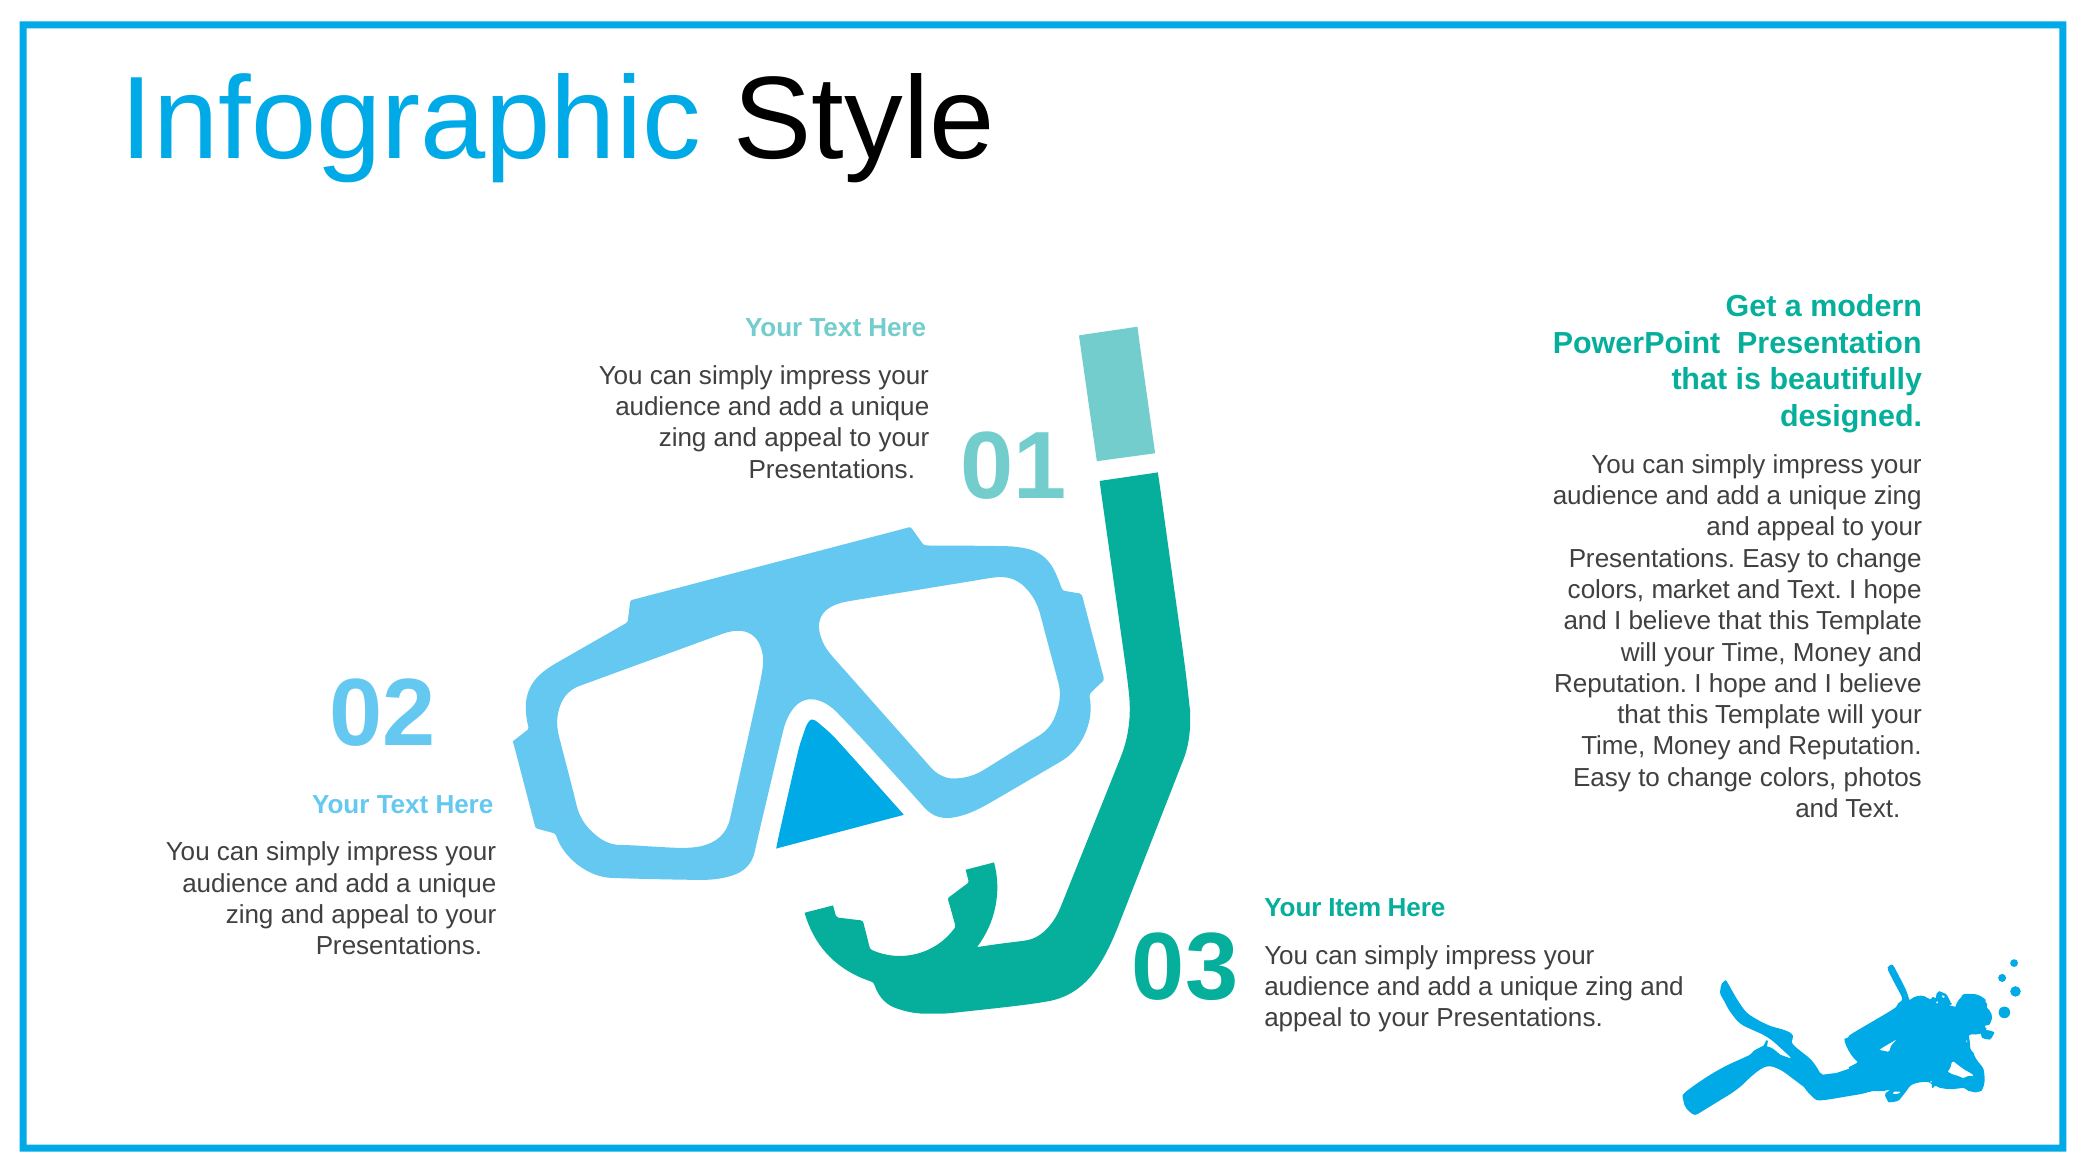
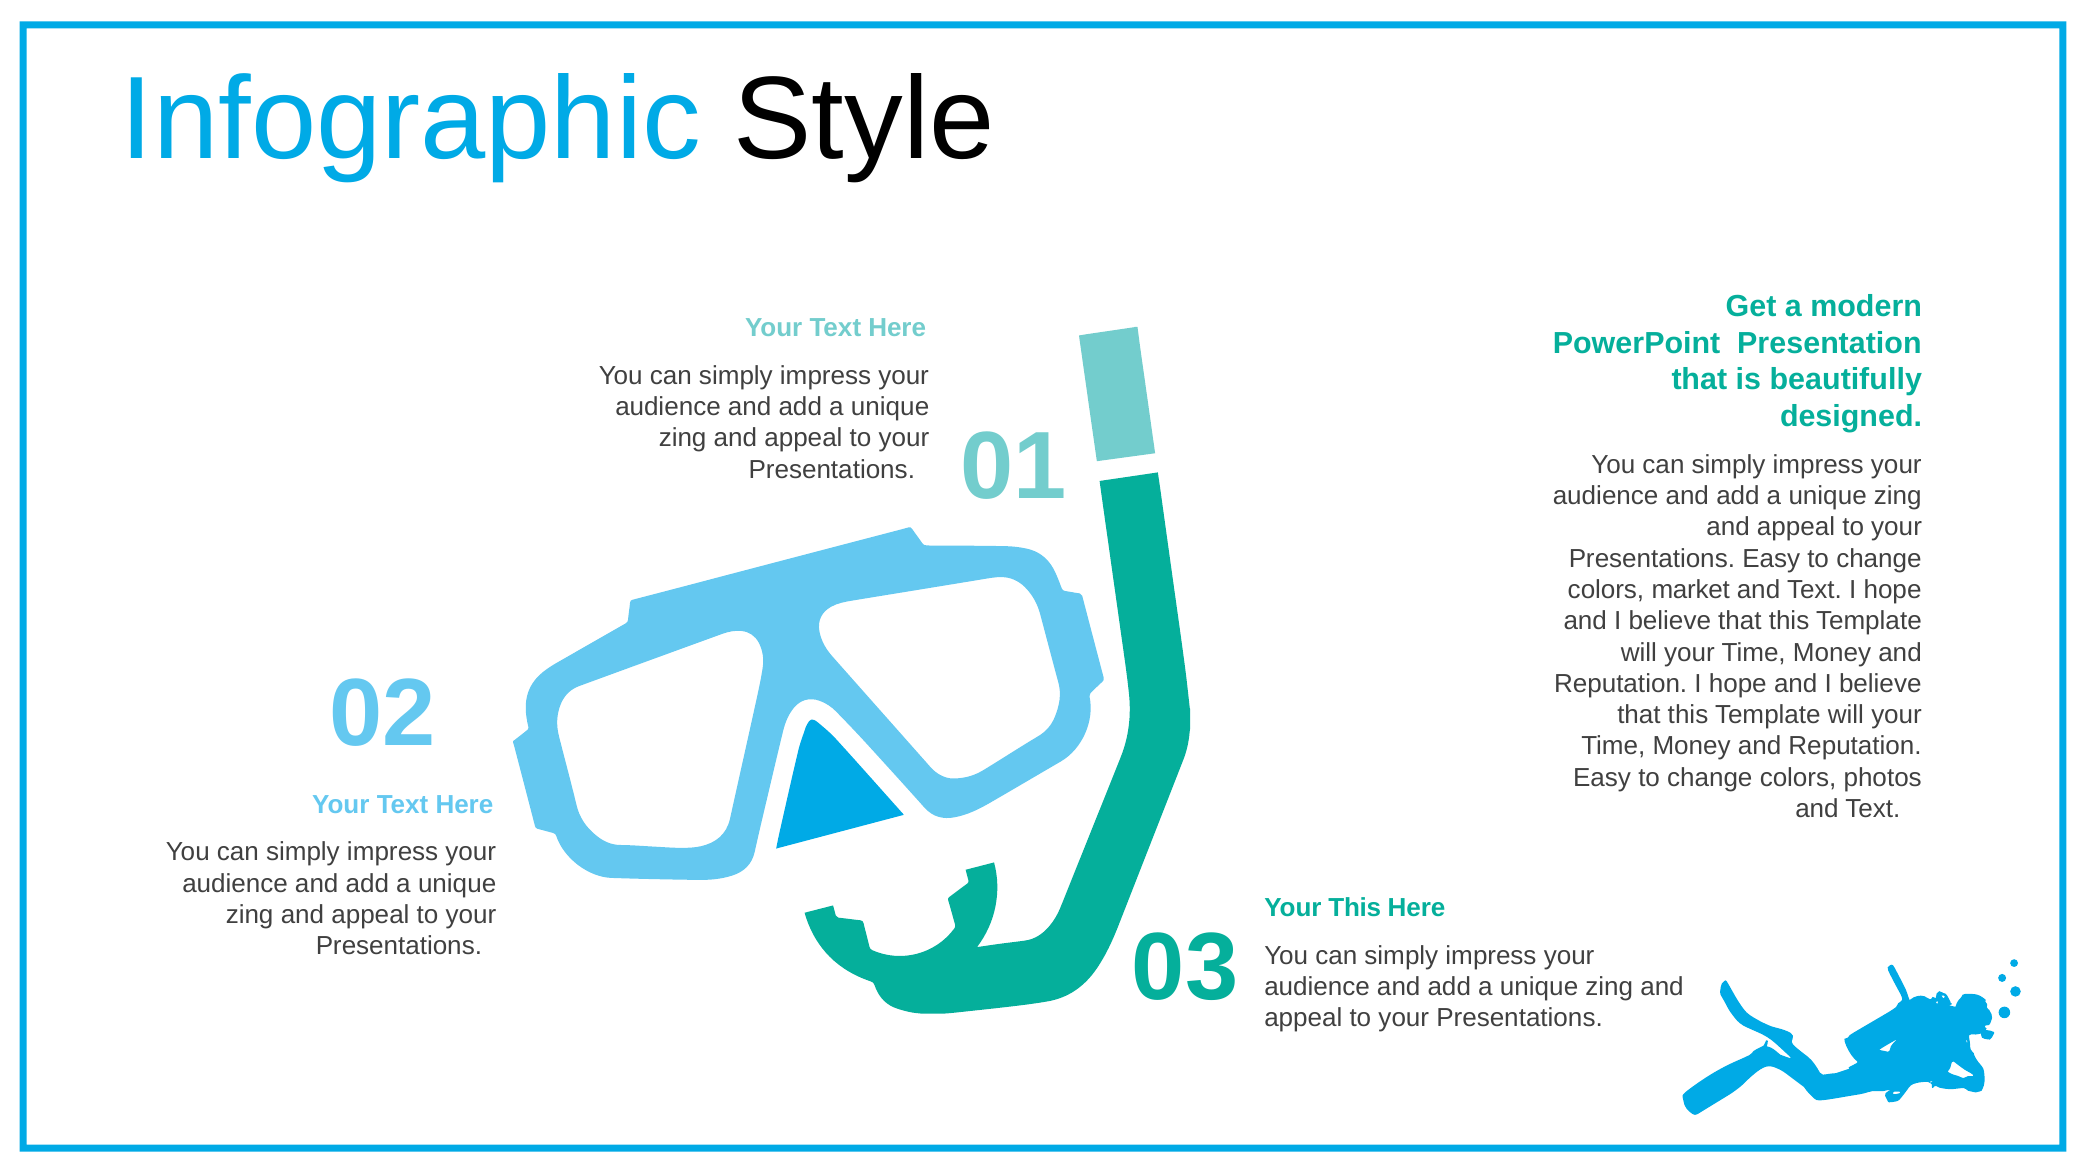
Your Item: Item -> This
